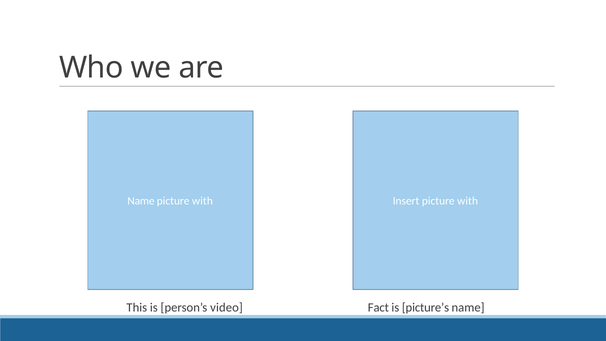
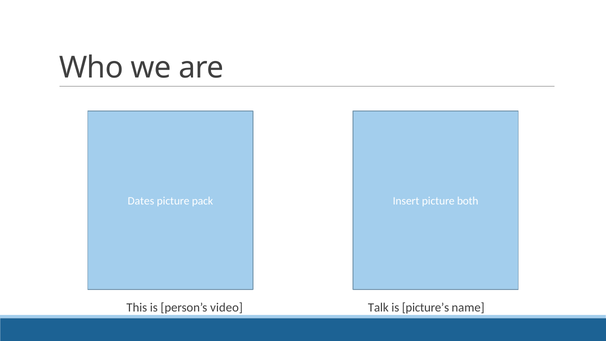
Name at (141, 201): Name -> Dates
with at (202, 201): with -> pack
Insert picture with: with -> both
Fact: Fact -> Talk
